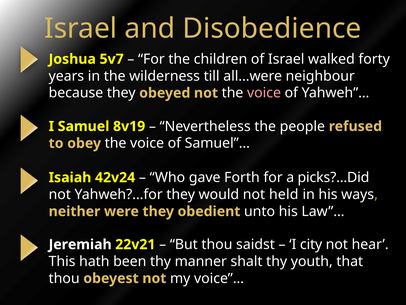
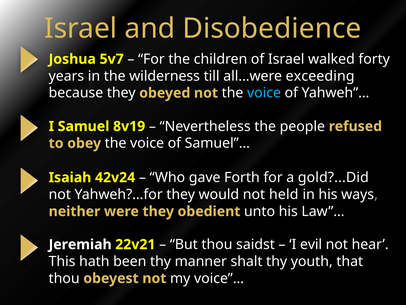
neighbour: neighbour -> exceeding
voice at (264, 93) colour: pink -> light blue
picks?...Did: picks?...Did -> gold?...Did
city: city -> evil
